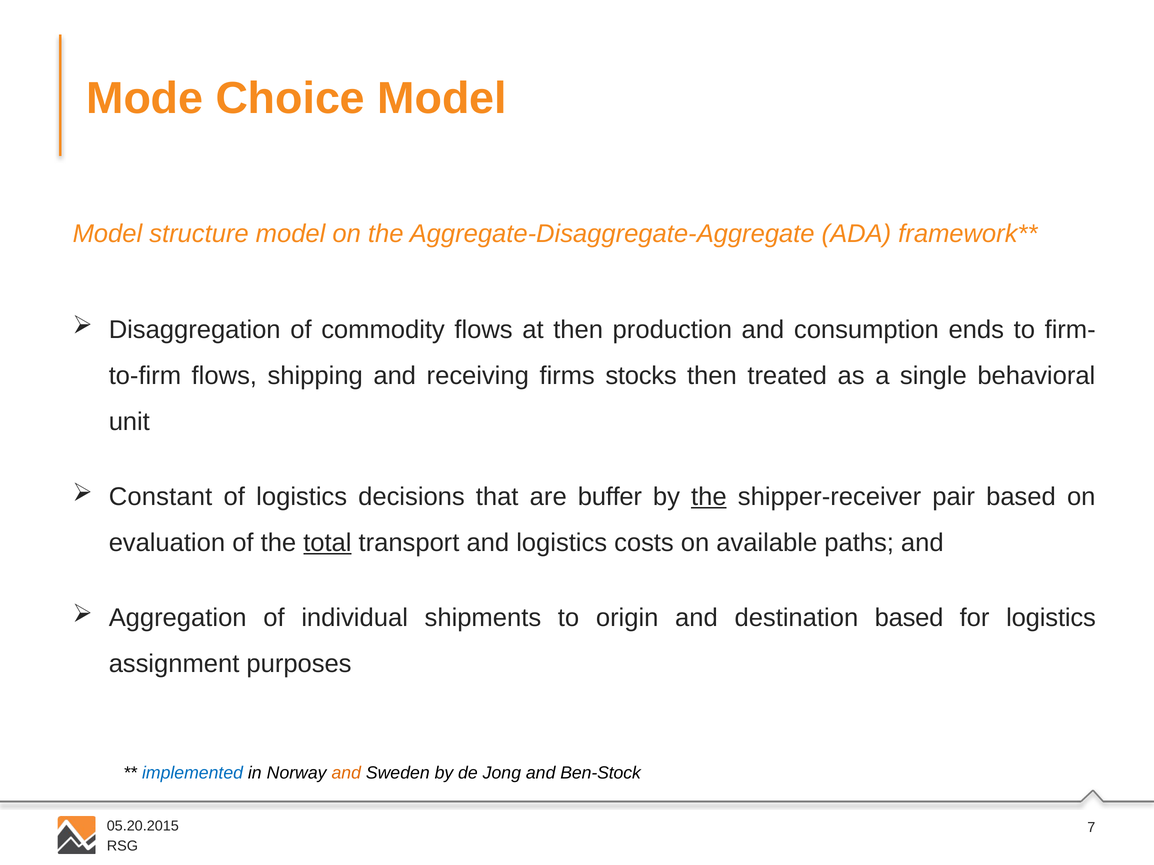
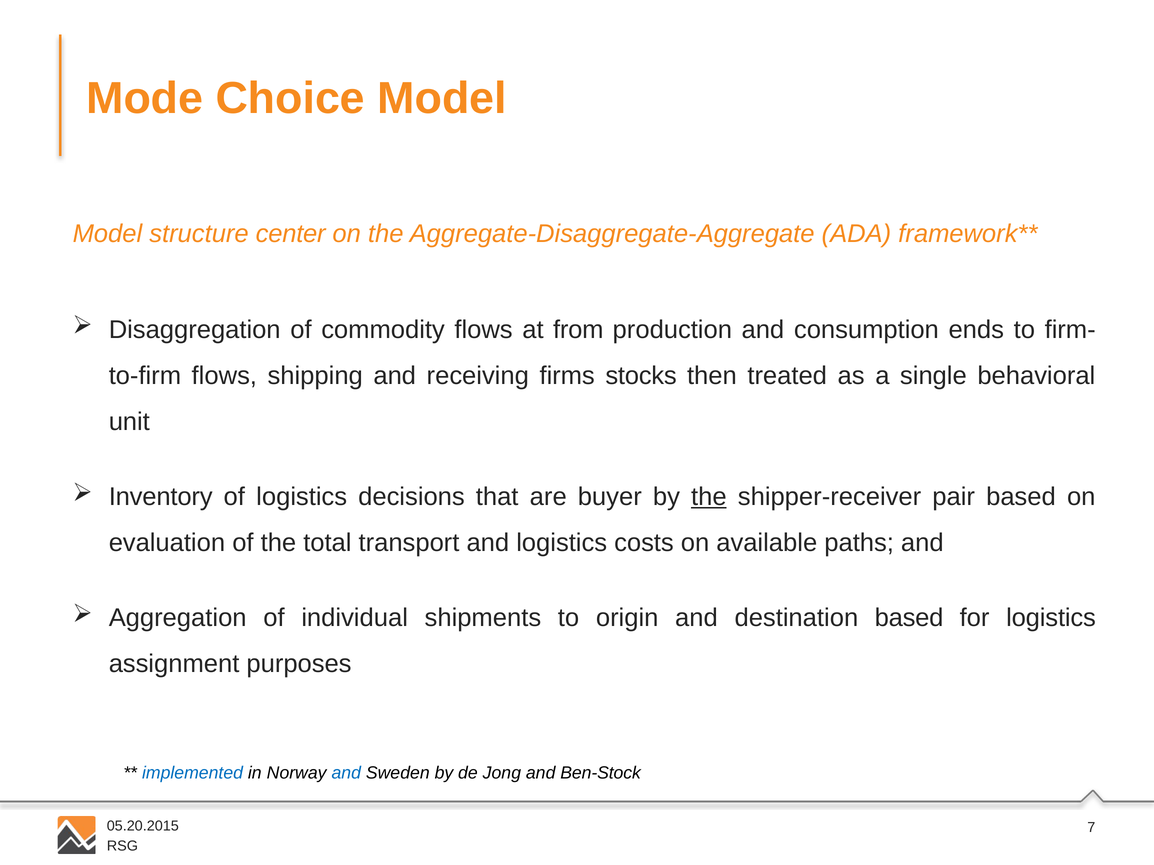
structure model: model -> center
at then: then -> from
Constant: Constant -> Inventory
buffer: buffer -> buyer
total underline: present -> none
and at (346, 773) colour: orange -> blue
